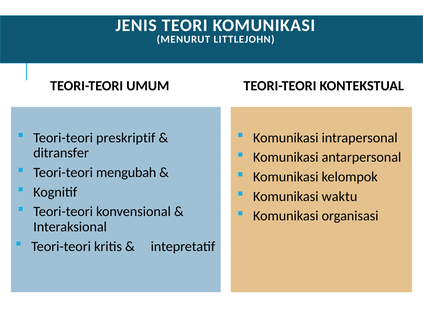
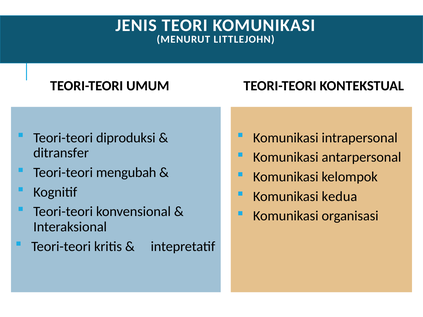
preskriptif: preskriptif -> diproduksi
waktu: waktu -> kedua
